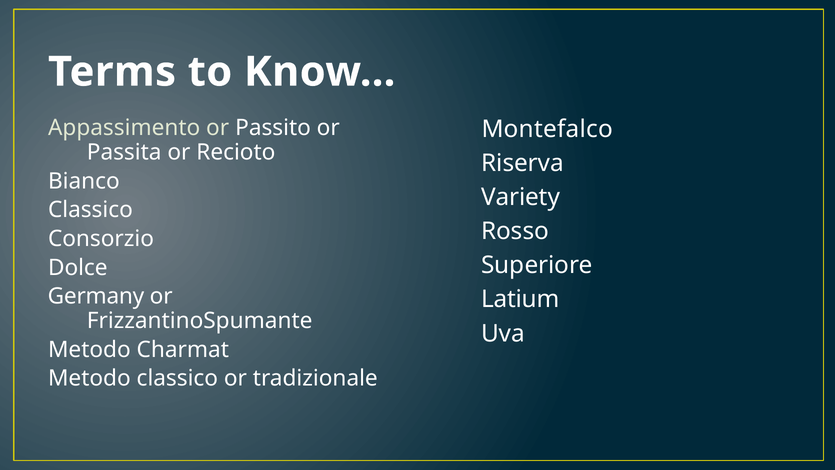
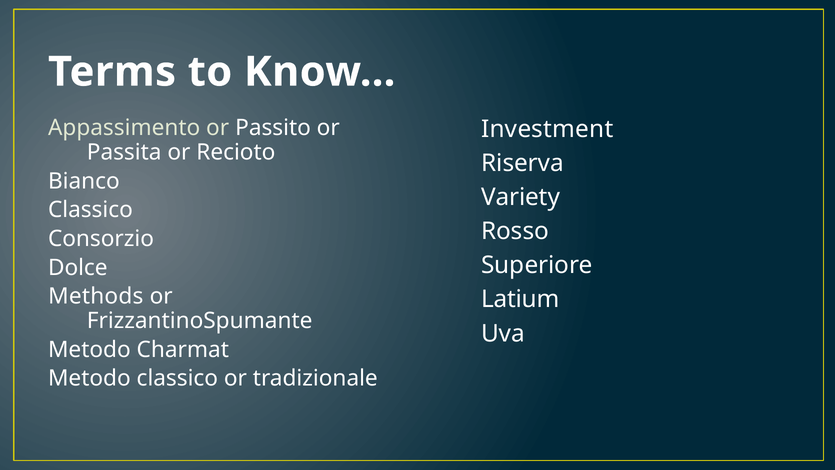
Montefalco: Montefalco -> Investment
Germany: Germany -> Methods
